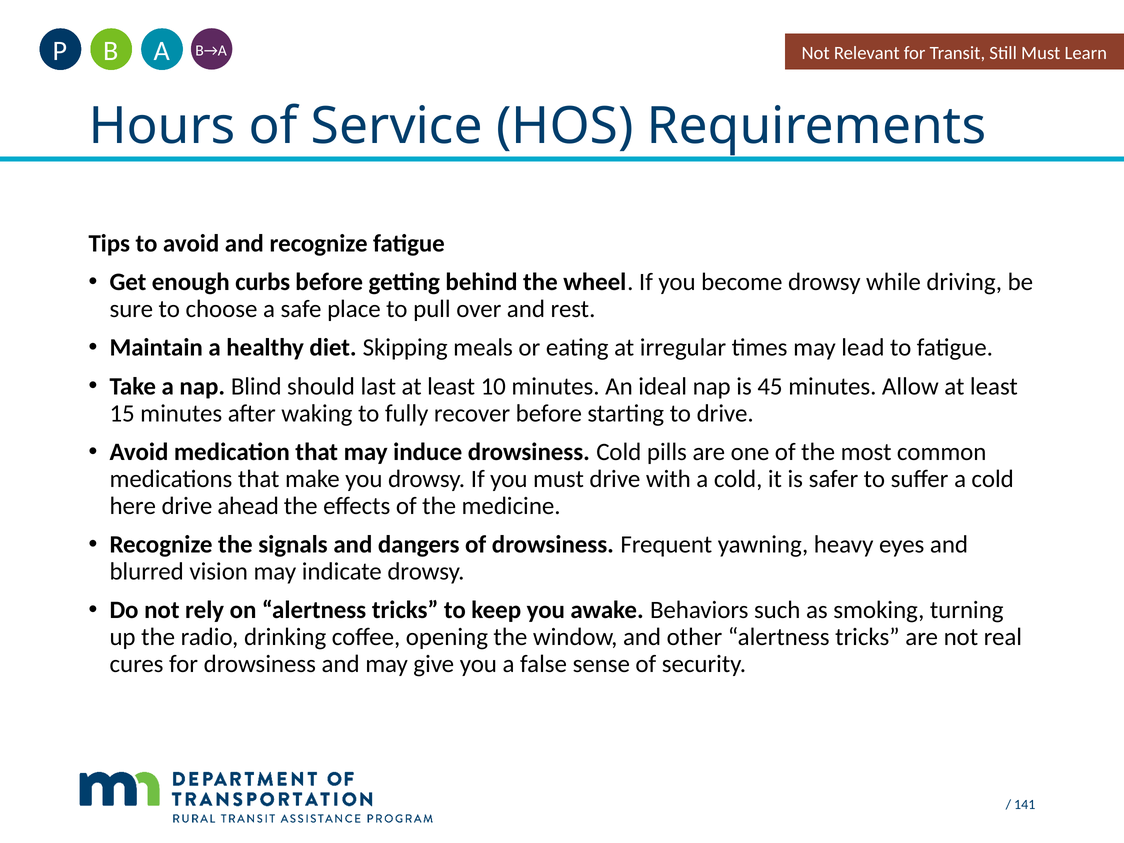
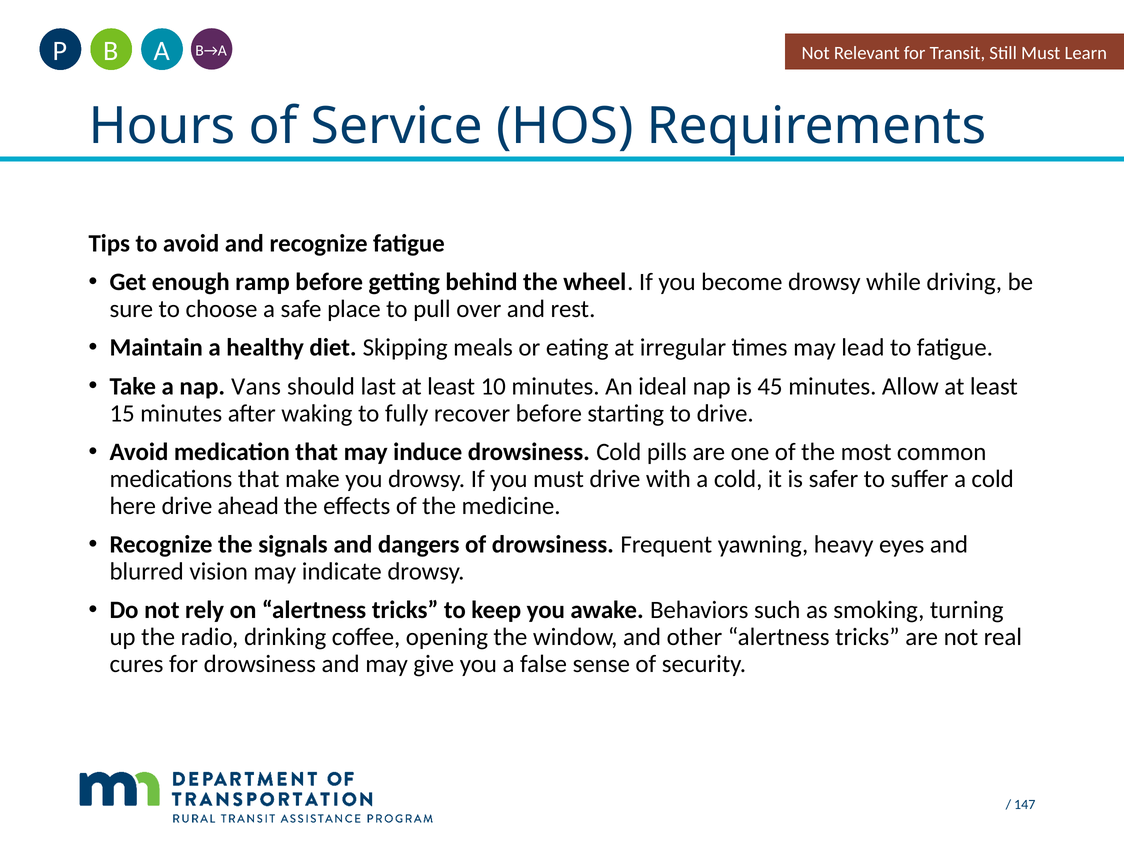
curbs: curbs -> ramp
Blind: Blind -> Vans
141: 141 -> 147
